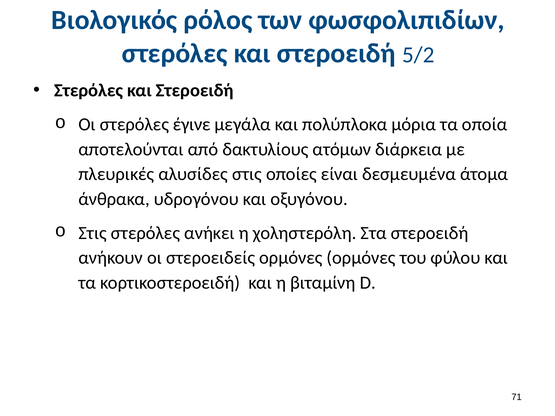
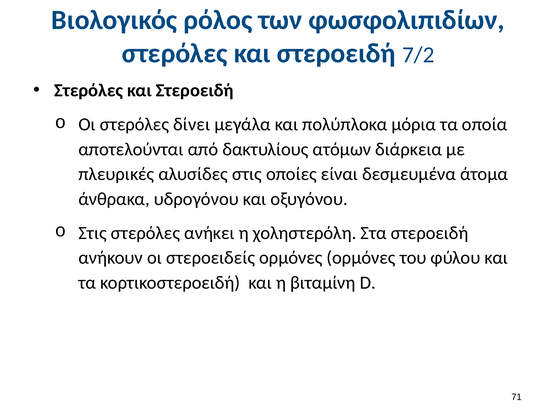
5/2: 5/2 -> 7/2
έγινε: έγινε -> δίνει
